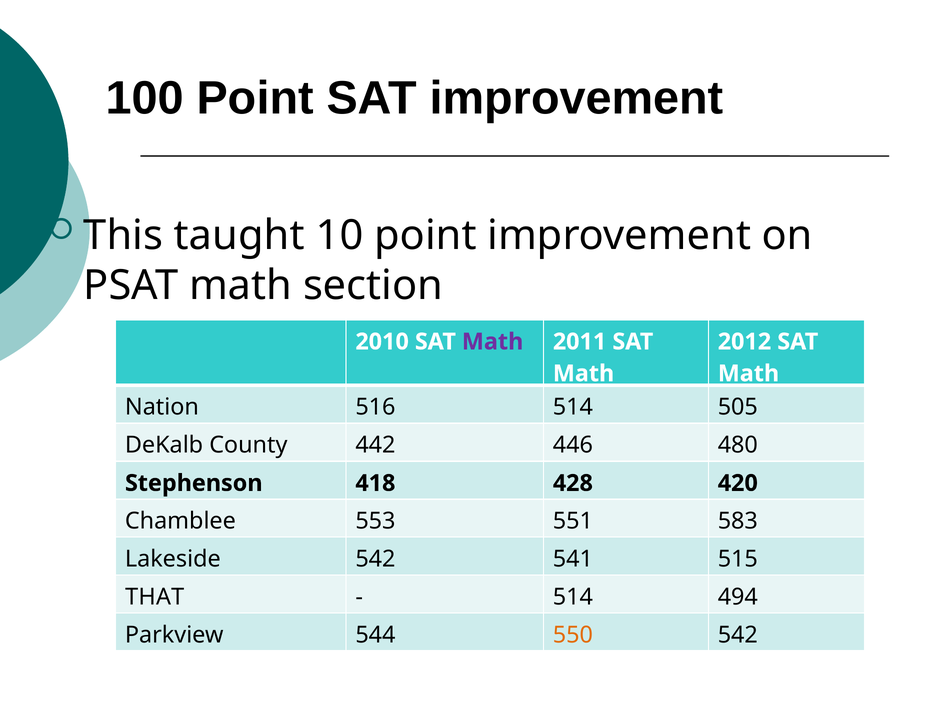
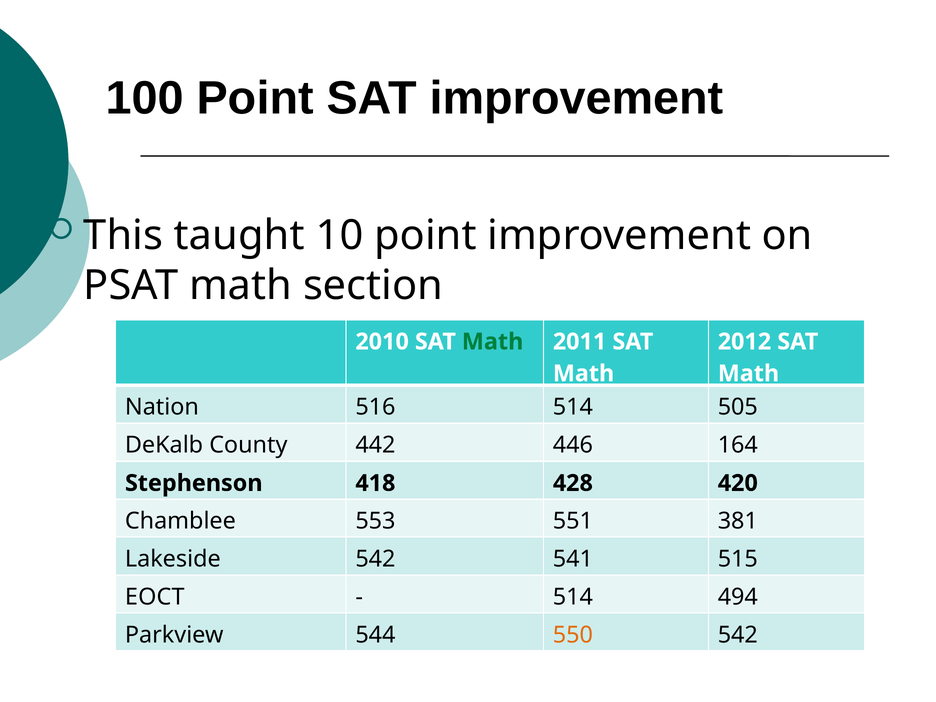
Math at (493, 342) colour: purple -> green
480: 480 -> 164
583: 583 -> 381
THAT: THAT -> EOCT
